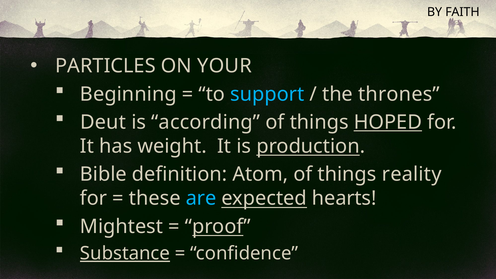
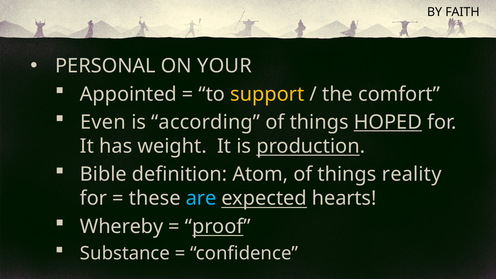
PARTICLES: PARTICLES -> PERSONAL
Beginning: Beginning -> Appointed
support colour: light blue -> yellow
thrones: thrones -> comfort
Deut: Deut -> Even
Mightest: Mightest -> Whereby
Substance underline: present -> none
